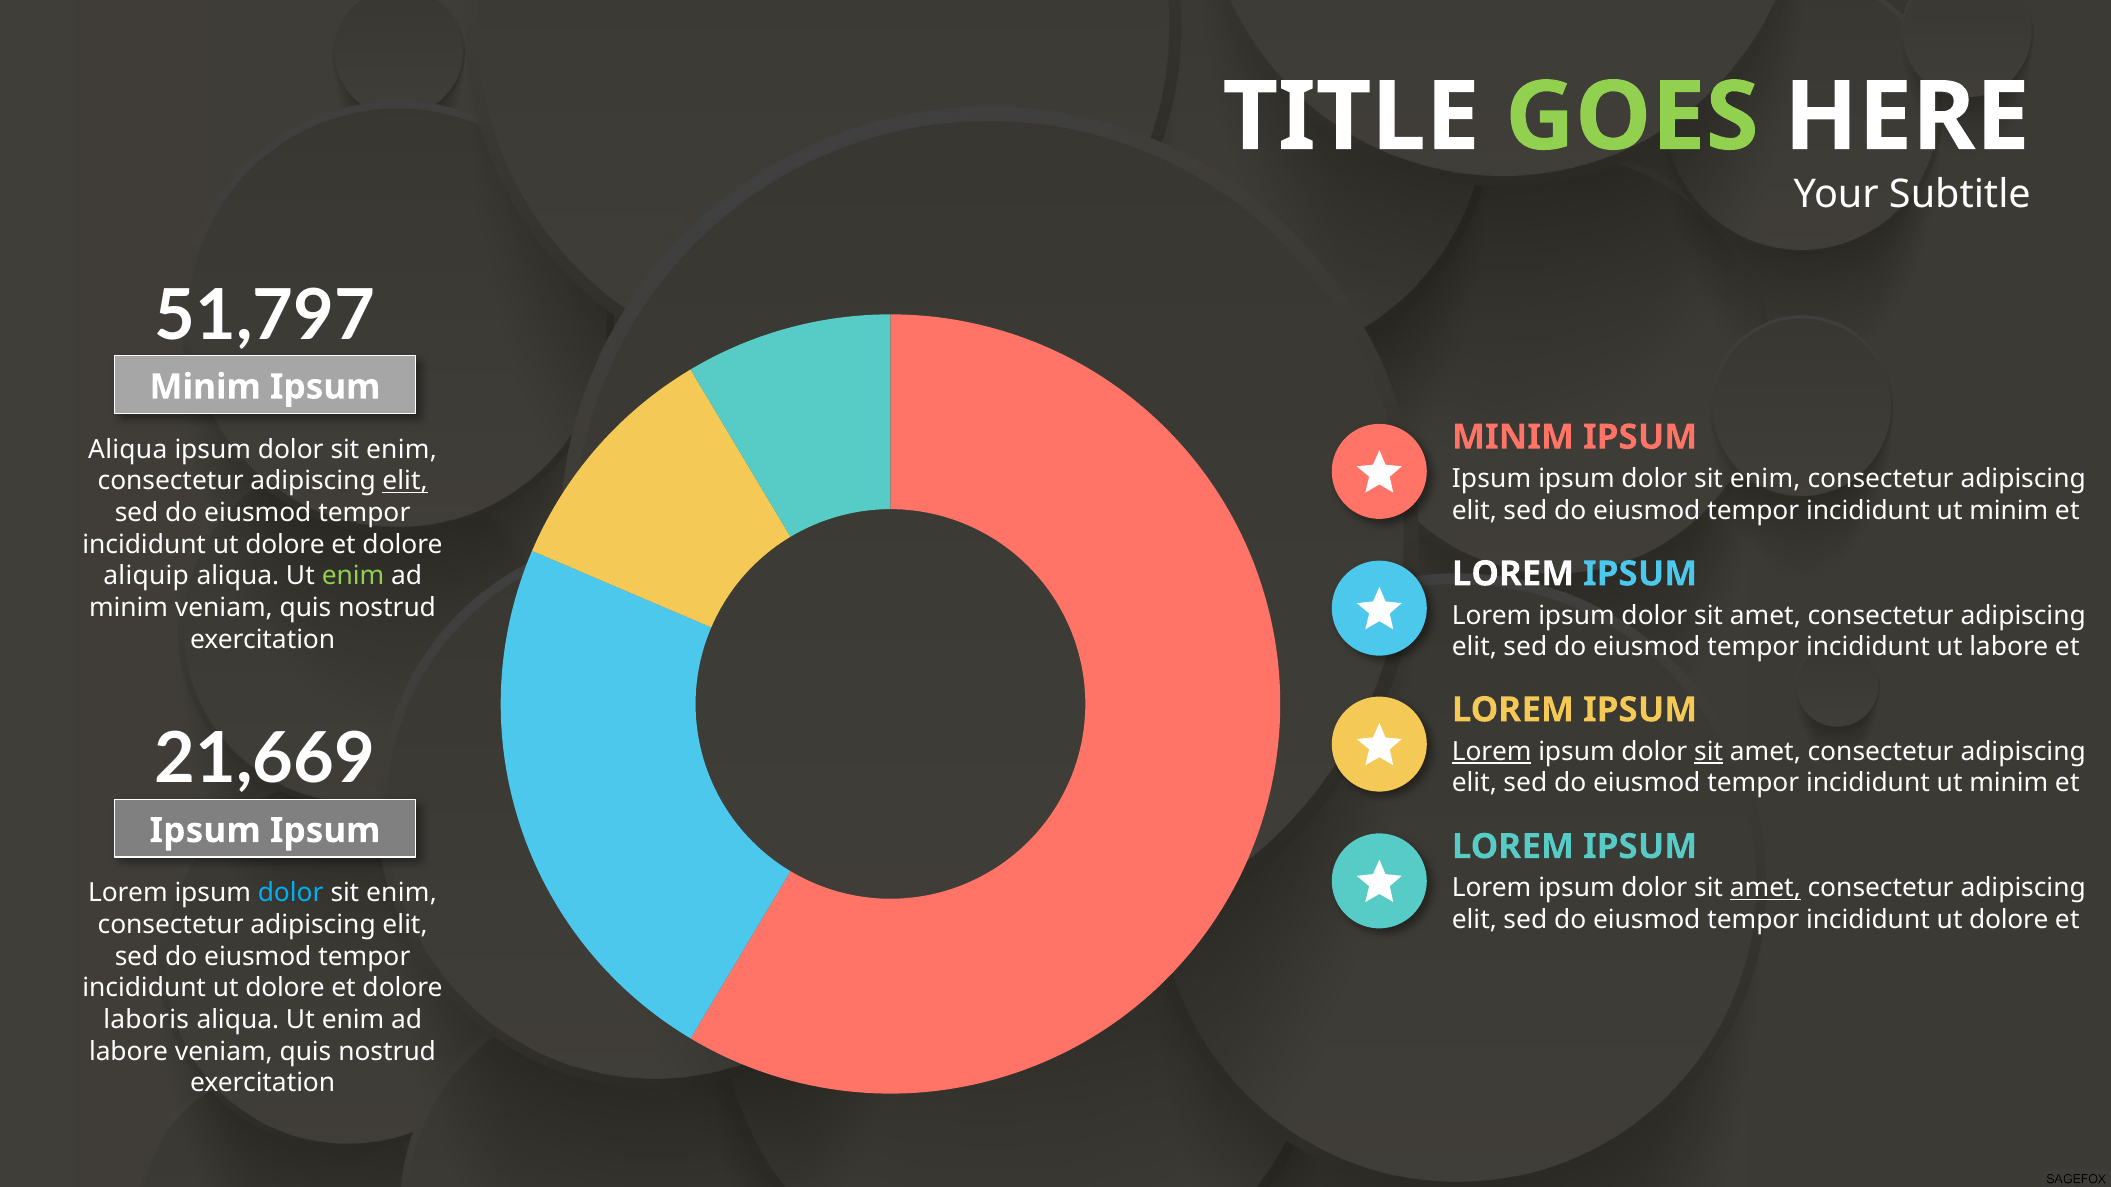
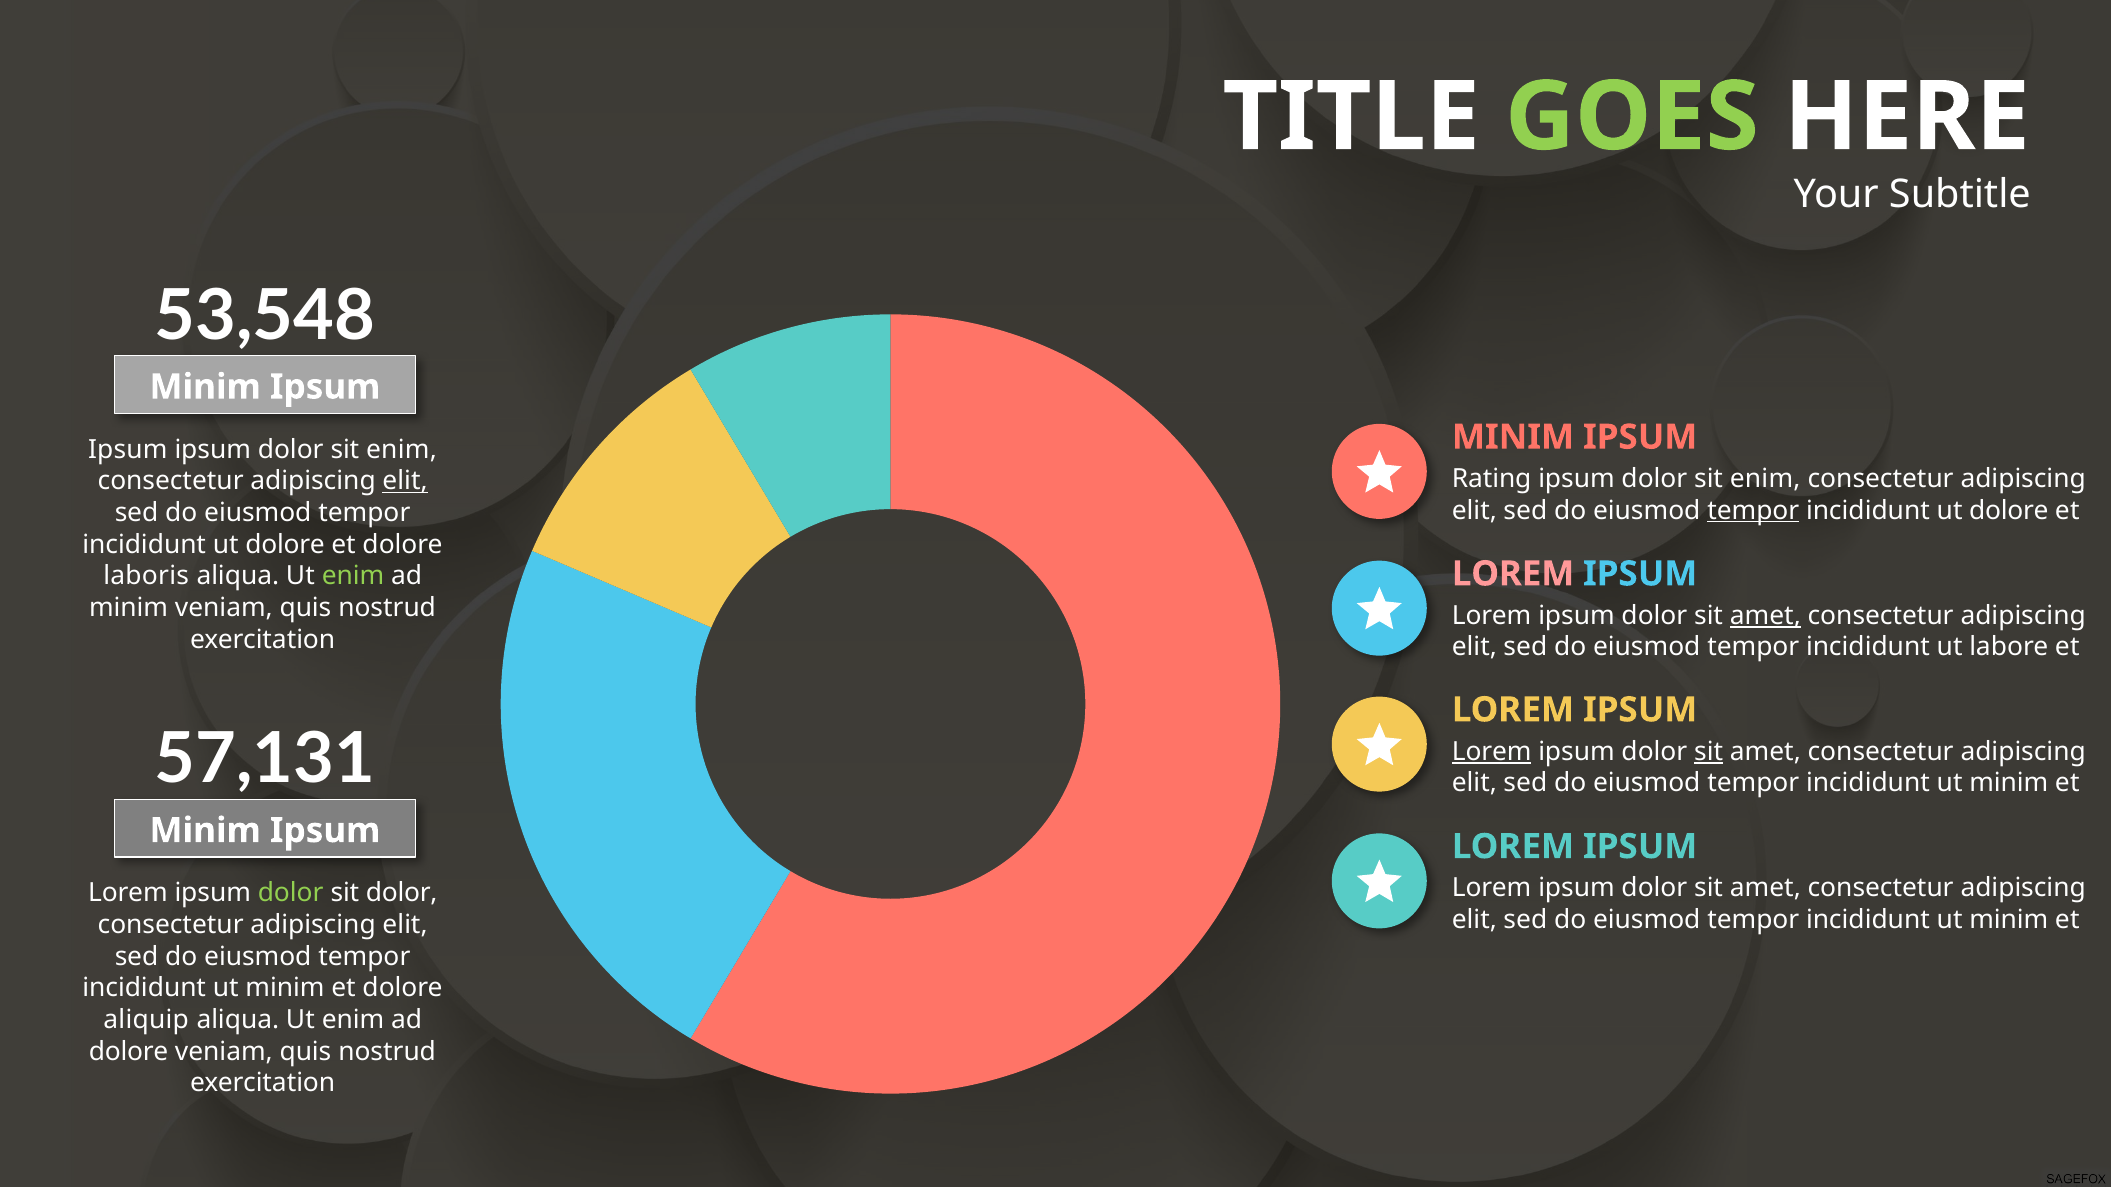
51,797: 51,797 -> 53,548
Aliqua at (128, 450): Aliqua -> Ipsum
Ipsum at (1492, 479): Ipsum -> Rating
tempor at (1753, 511) underline: none -> present
minim at (2009, 511): minim -> dolore
LOREM at (1513, 574) colour: white -> pink
aliquip: aliquip -> laboris
amet at (1765, 616) underline: none -> present
21,669: 21,669 -> 57,131
Ipsum at (205, 831): Ipsum -> Minim
amet at (1765, 889) underline: present -> none
dolor at (291, 893) colour: light blue -> light green
enim at (401, 893): enim -> dolor
dolore at (2009, 920): dolore -> minim
dolore at (285, 988): dolore -> minim
laboris: laboris -> aliquip
labore at (129, 1052): labore -> dolore
